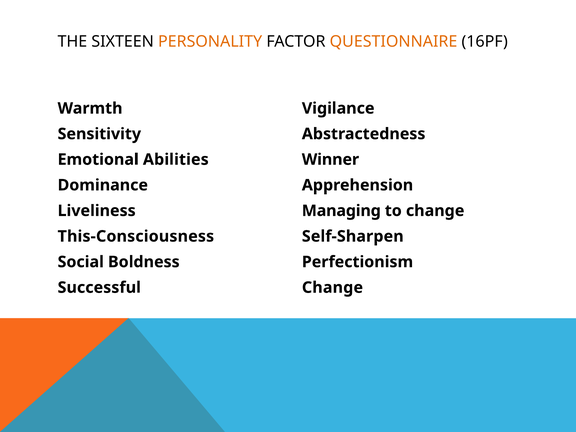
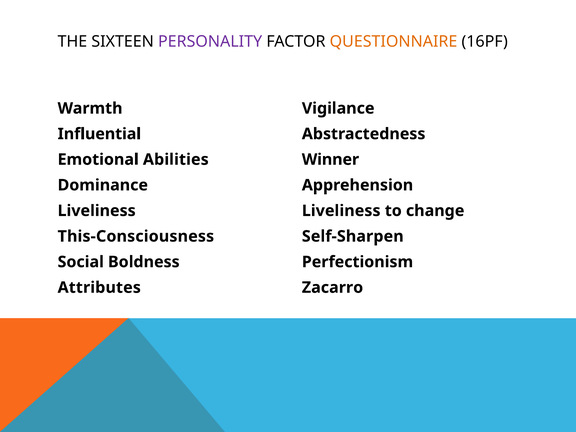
PERSONALITY colour: orange -> purple
Sensitivity: Sensitivity -> Influential
Managing at (341, 211): Managing -> Liveliness
Successful: Successful -> Attributes
Change at (332, 288): Change -> Zacarro
